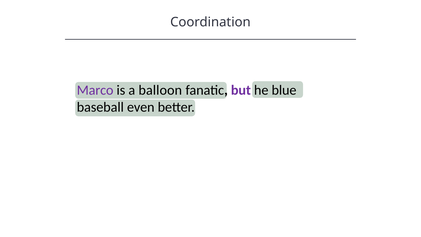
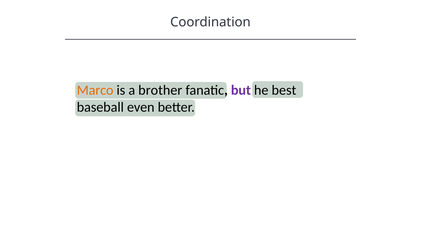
Marco colour: purple -> orange
balloon: balloon -> brother
blue: blue -> best
